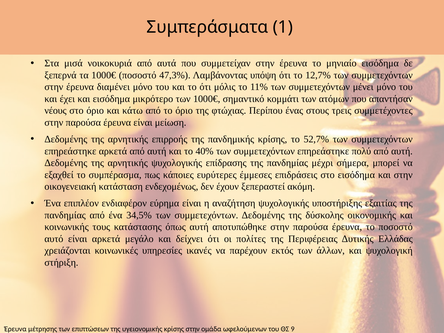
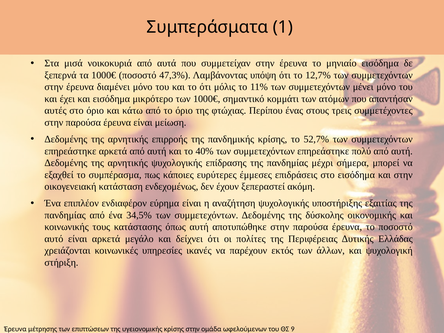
νέους: νέους -> αυτές
